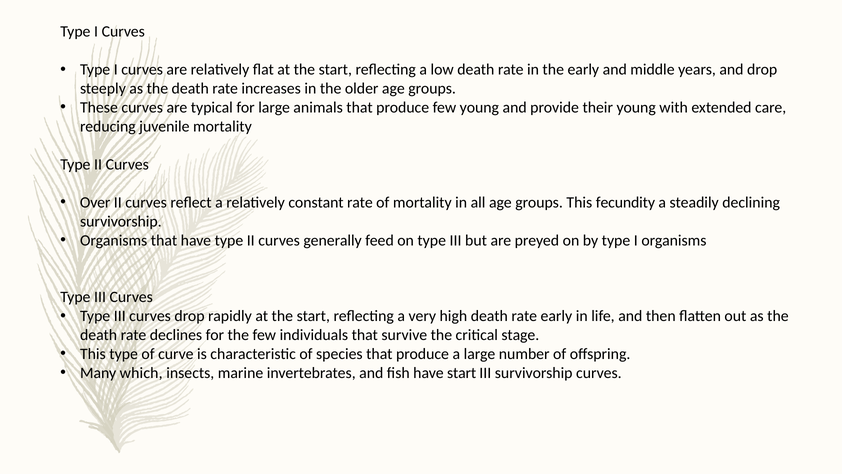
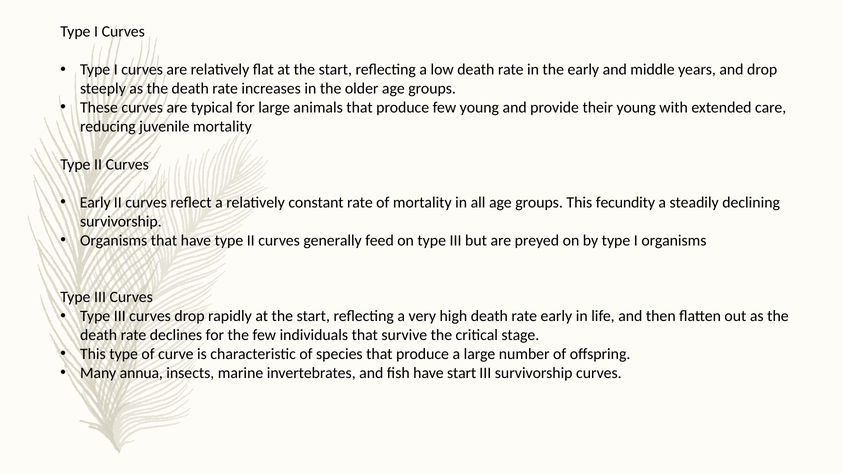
Over at (95, 202): Over -> Early
which: which -> annua
